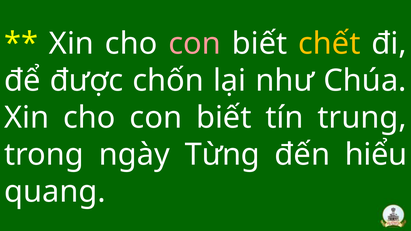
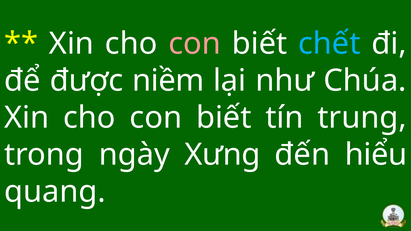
chết colour: yellow -> light blue
chốn: chốn -> niềm
Từng: Từng -> Xưng
